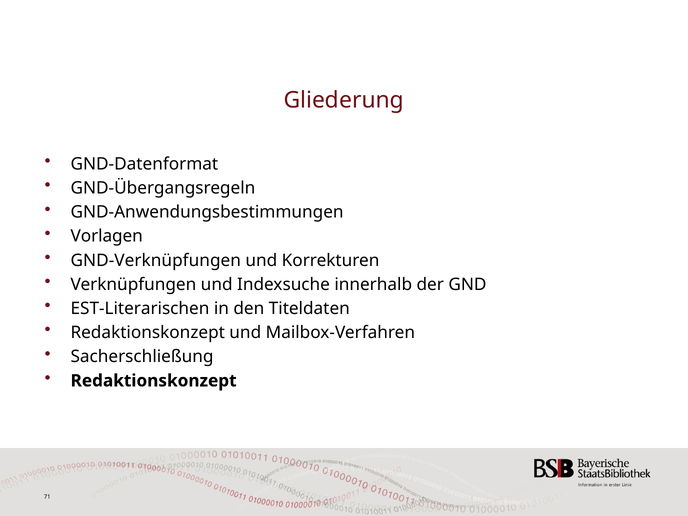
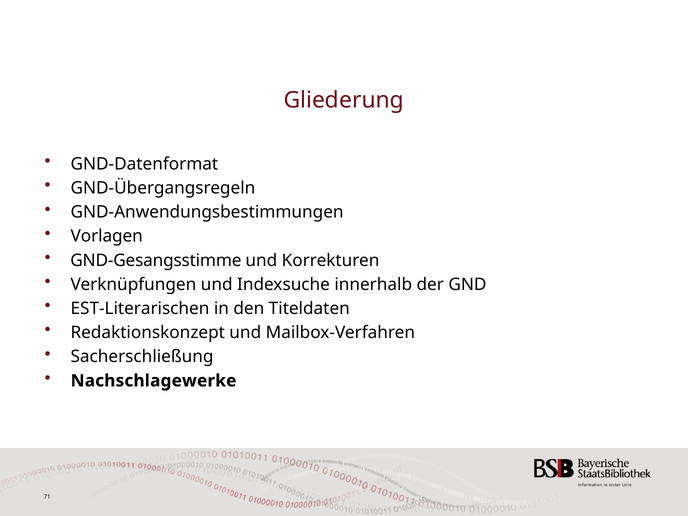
GND-Verknüpfungen: GND-Verknüpfungen -> GND-Gesangsstimme
Redaktionskonzept at (154, 381): Redaktionskonzept -> Nachschlagewerke
